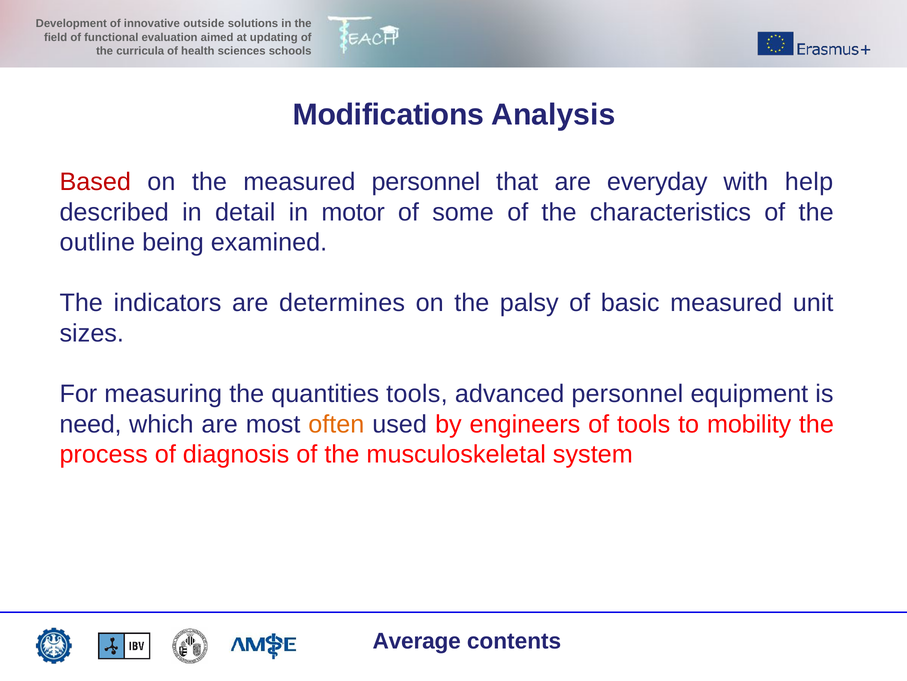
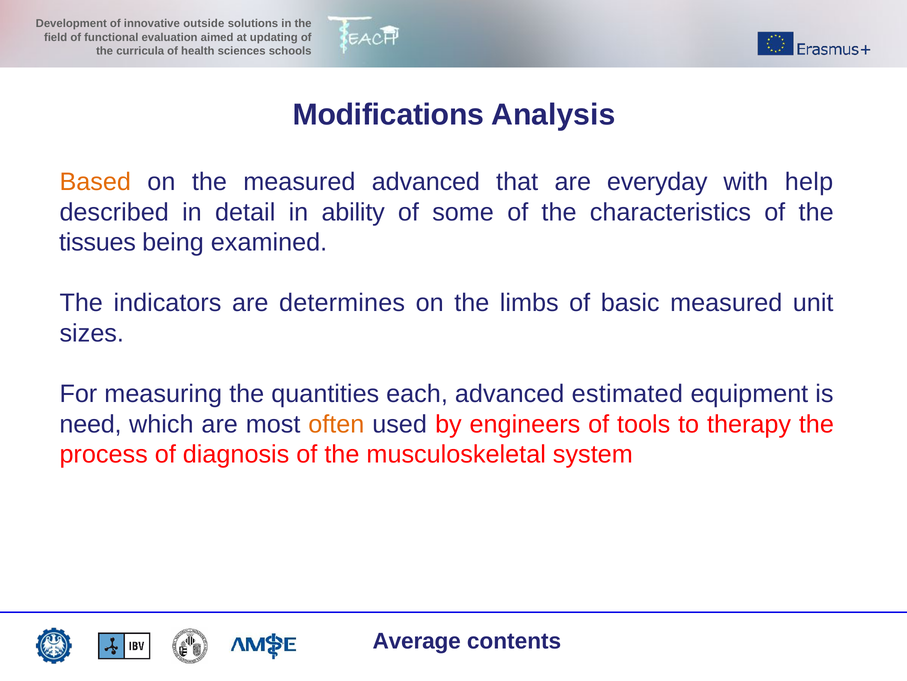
Based colour: red -> orange
measured personnel: personnel -> advanced
motor: motor -> ability
outline: outline -> tissues
palsy: palsy -> limbs
quantities tools: tools -> each
advanced personnel: personnel -> estimated
mobility: mobility -> therapy
